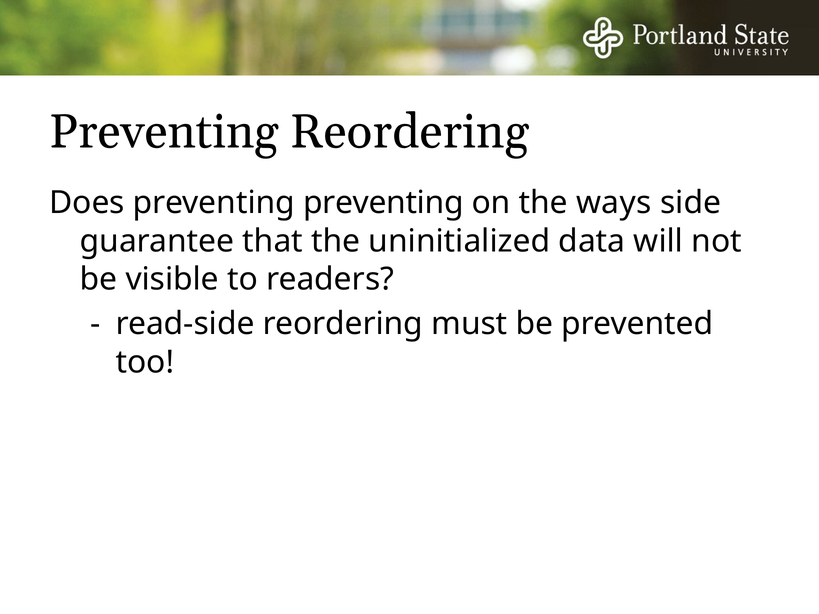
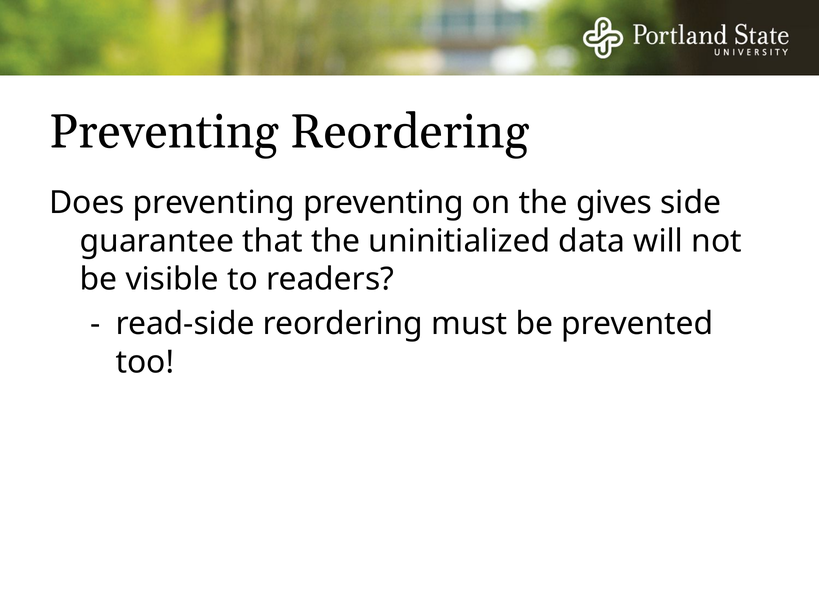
ways: ways -> gives
